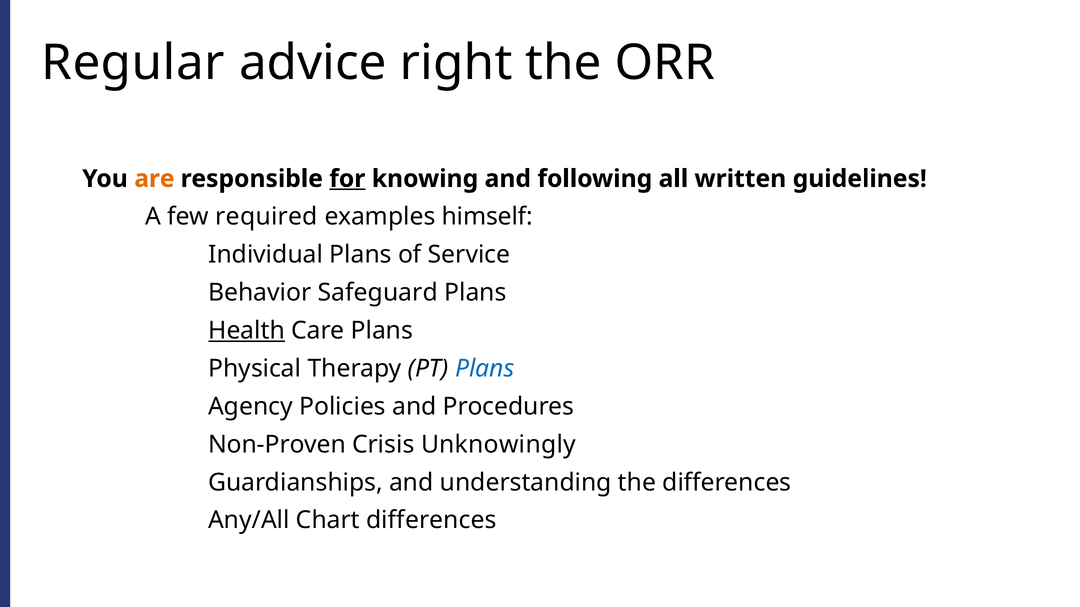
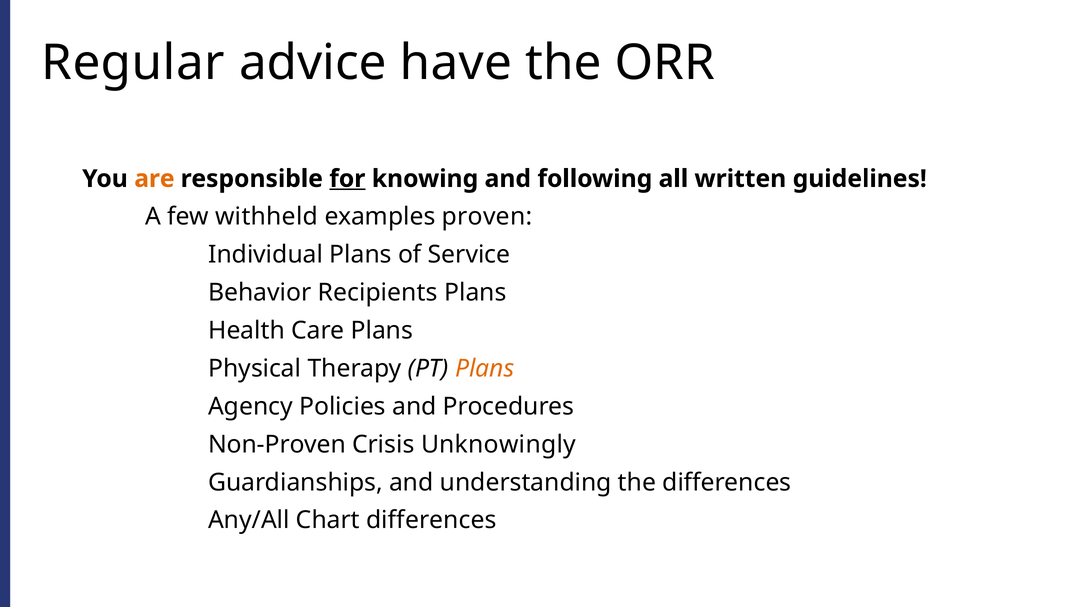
right: right -> have
required: required -> withheld
himself: himself -> proven
Safeguard: Safeguard -> Recipients
Health underline: present -> none
Plans at (485, 369) colour: blue -> orange
